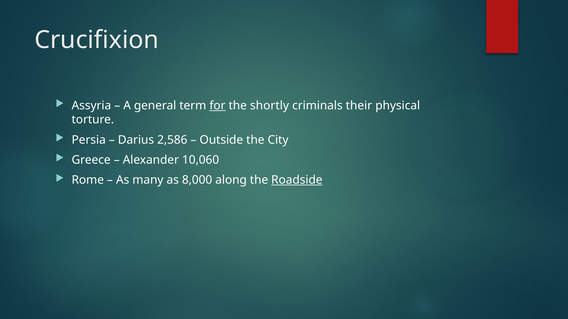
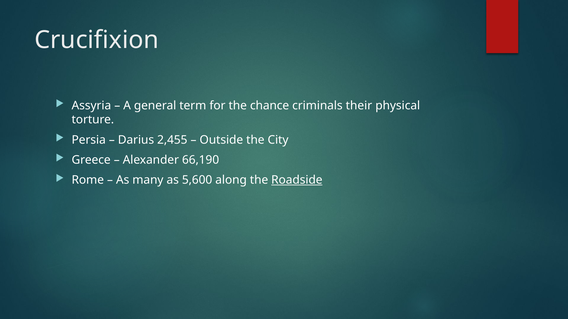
for underline: present -> none
shortly: shortly -> chance
2,586: 2,586 -> 2,455
10,060: 10,060 -> 66,190
8,000: 8,000 -> 5,600
